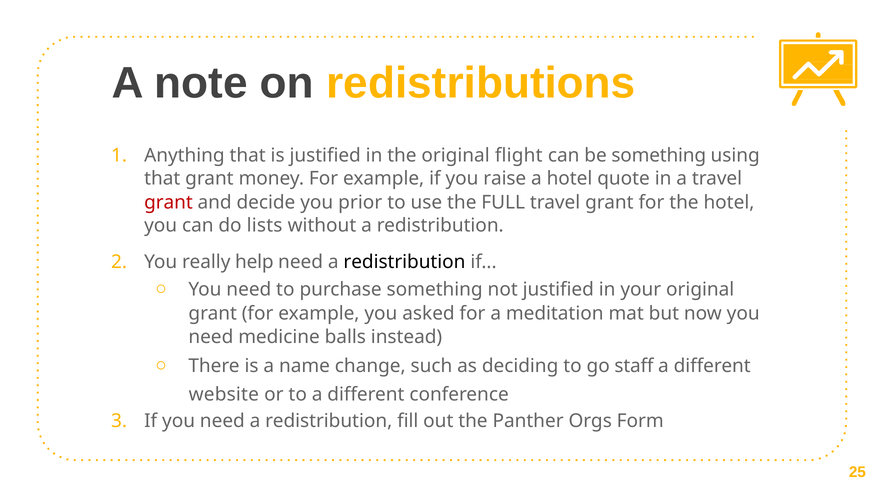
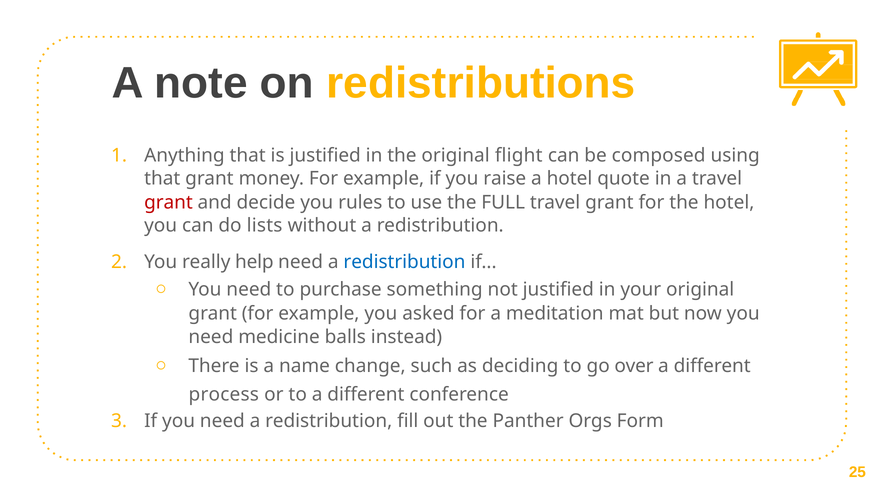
be something: something -> composed
prior: prior -> rules
redistribution at (404, 262) colour: black -> blue
staff: staff -> over
website: website -> process
